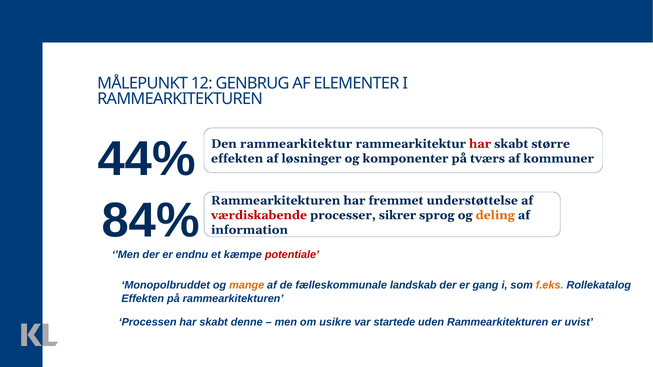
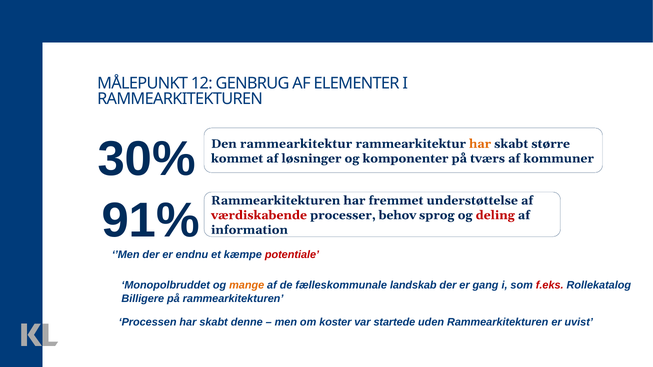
44%: 44% -> 30%
har at (480, 144) colour: red -> orange
effekten at (237, 159): effekten -> kommet
84%: 84% -> 91%
sikrer: sikrer -> behov
deling colour: orange -> red
f.eks colour: orange -> red
Effekten at (143, 299): Effekten -> Billigere
usikre: usikre -> koster
